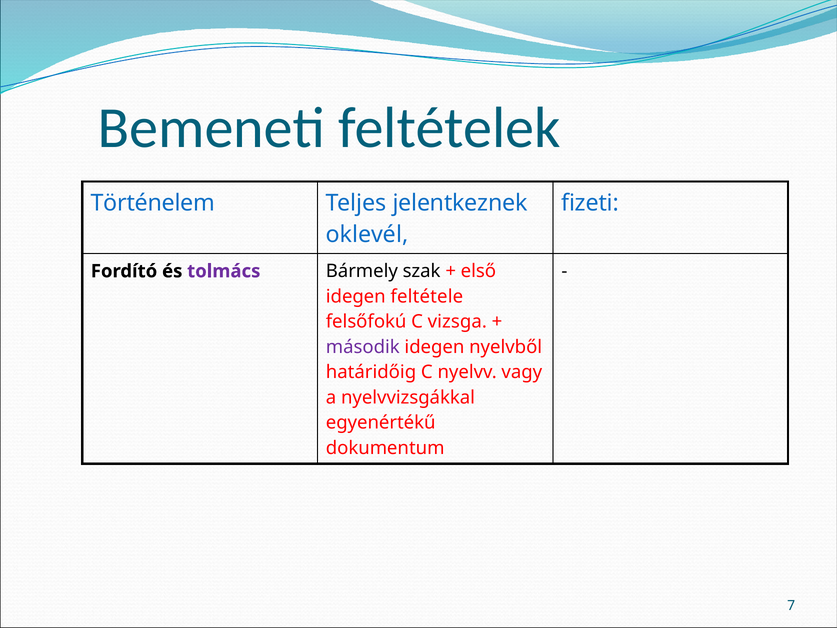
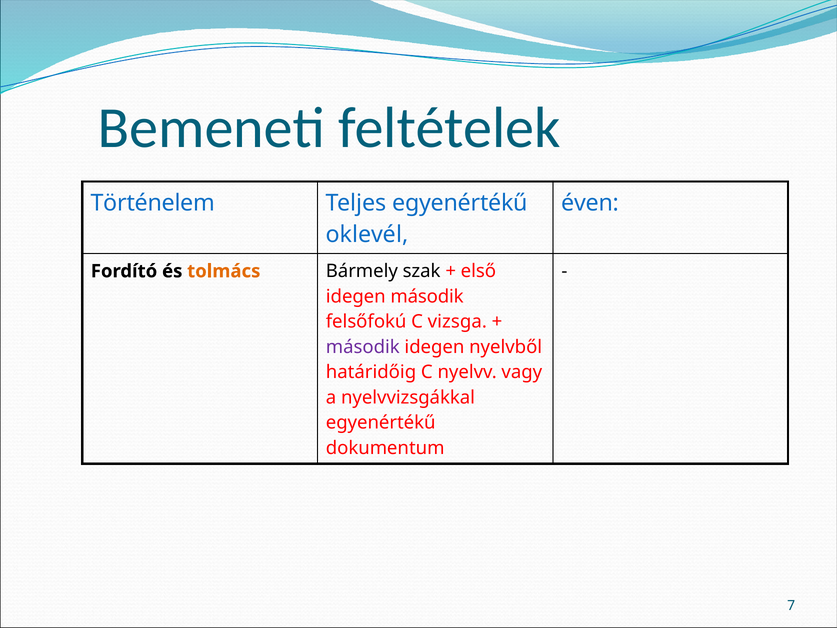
Teljes jelentkeznek: jelentkeznek -> egyenértékű
fizeti: fizeti -> éven
tolmács colour: purple -> orange
idegen feltétele: feltétele -> második
